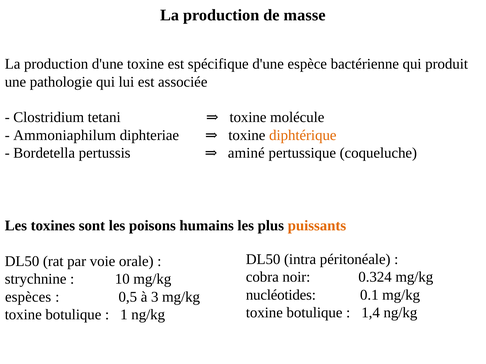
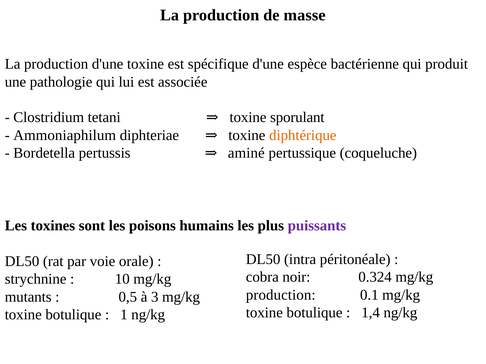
molécule: molécule -> sporulant
puissants colour: orange -> purple
nucléotides at (281, 295): nucléotides -> production
espèces: espèces -> mutants
